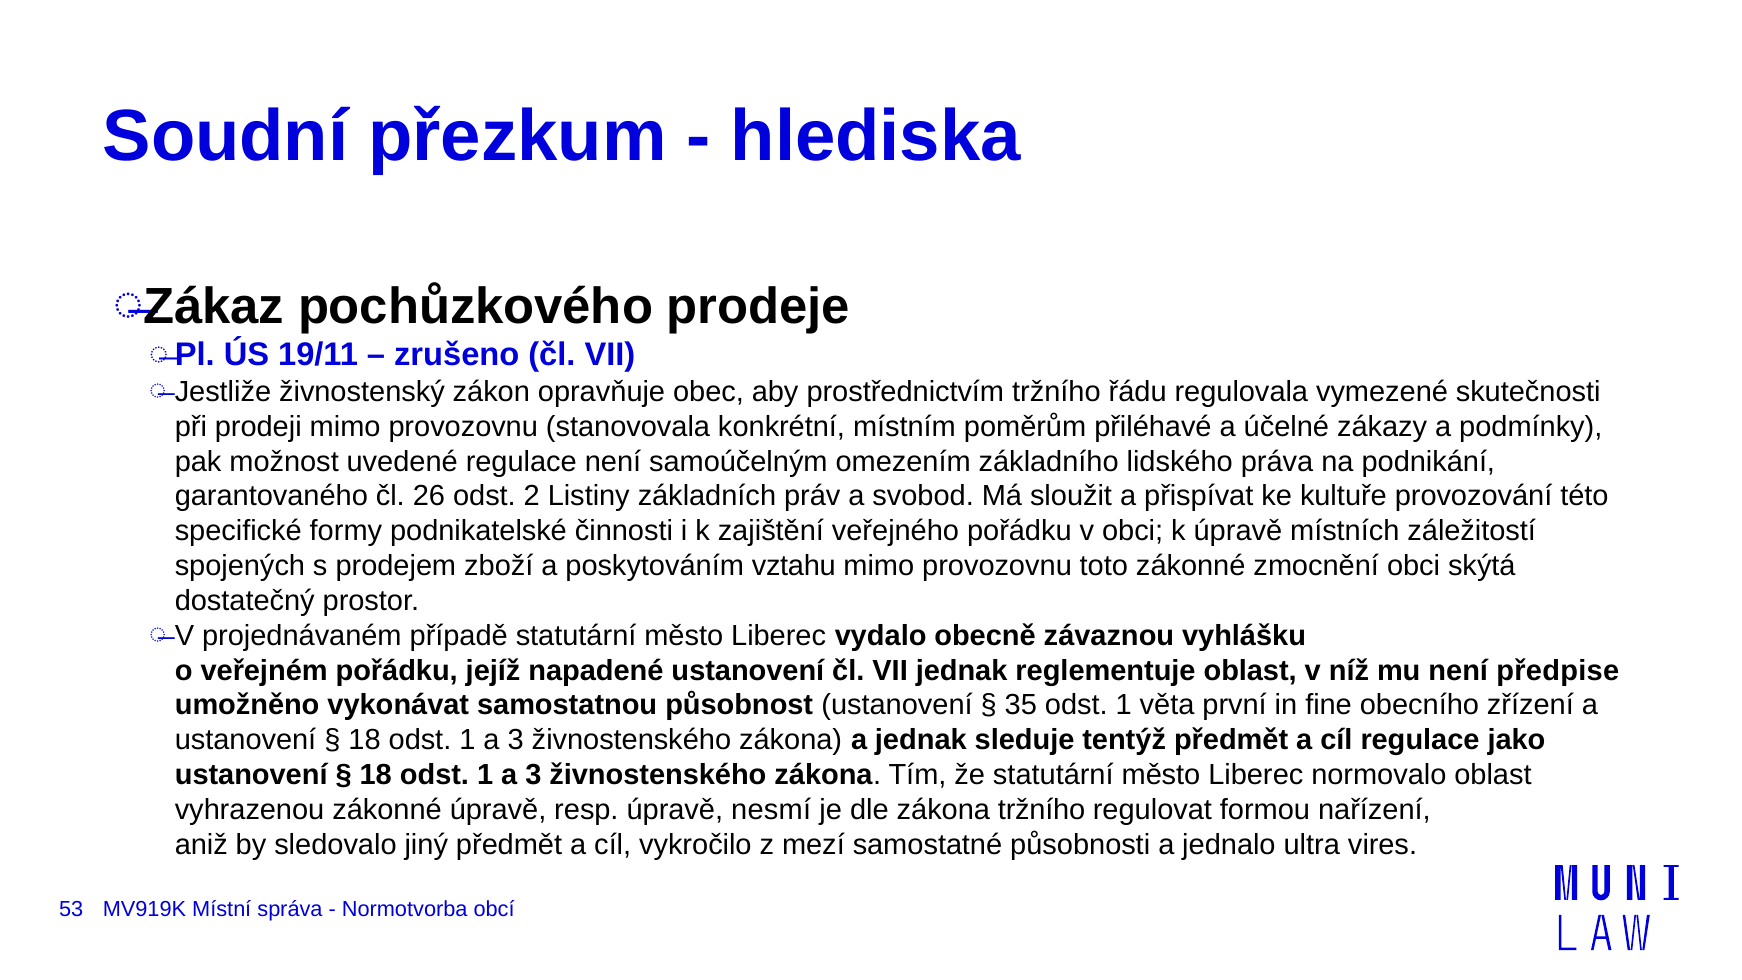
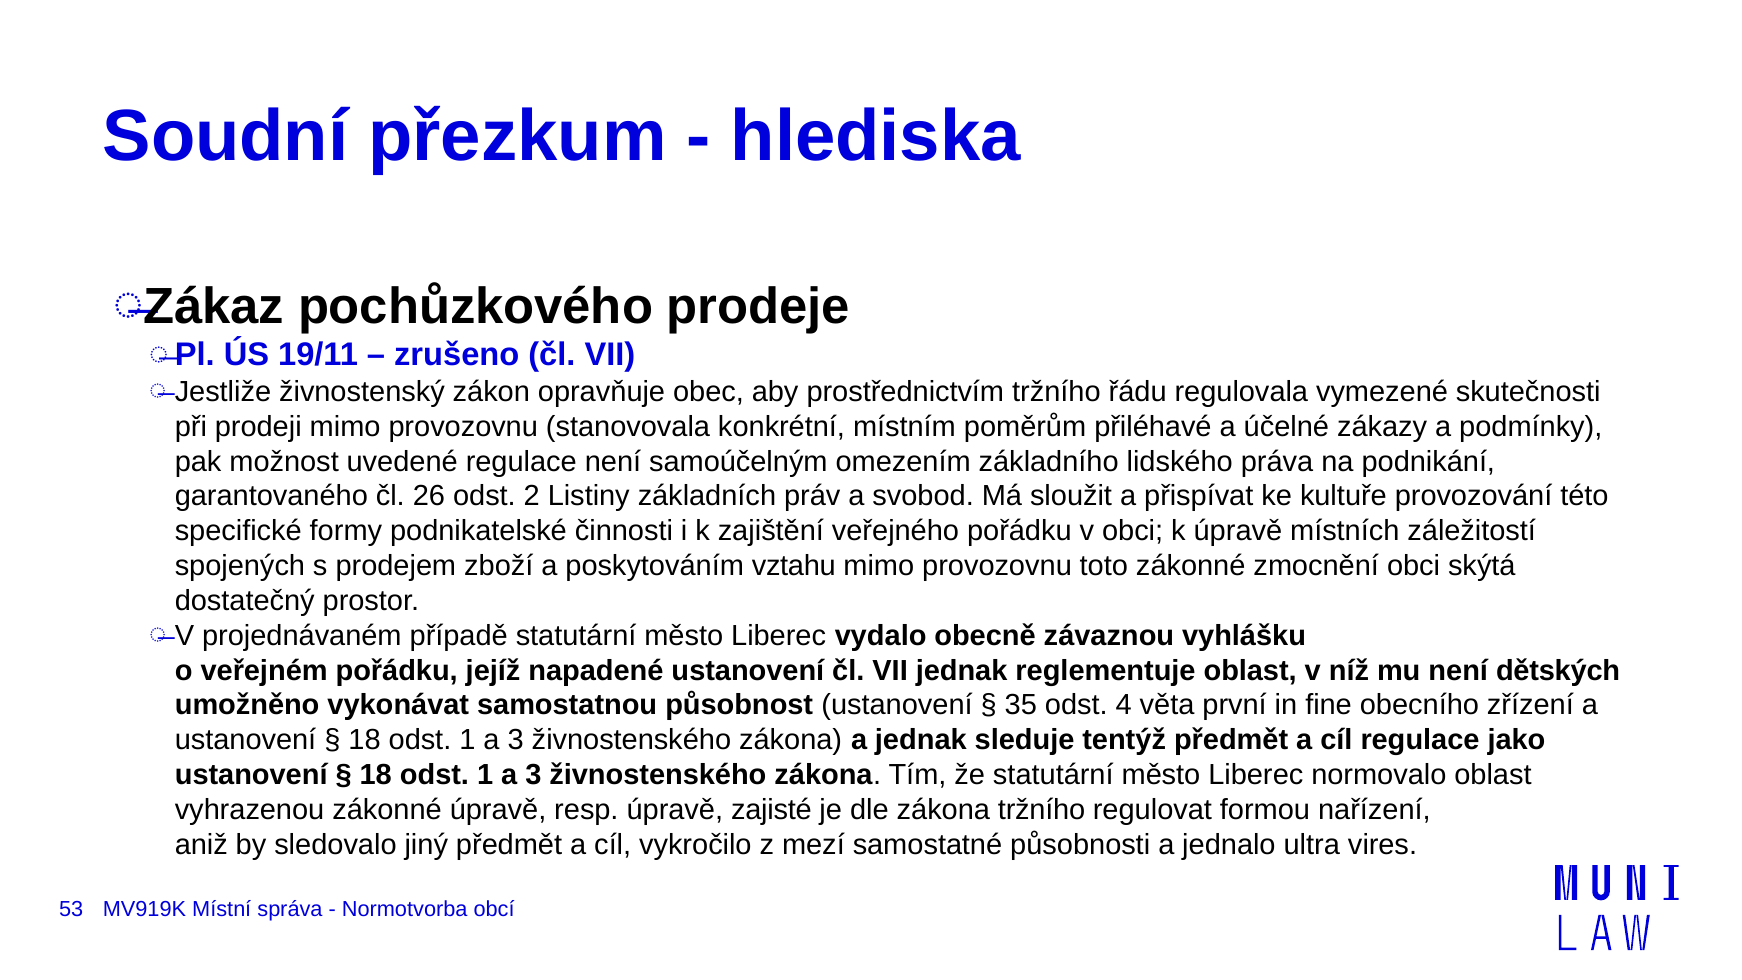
předpise: předpise -> dětských
35 odst 1: 1 -> 4
nesmí: nesmí -> zajisté
